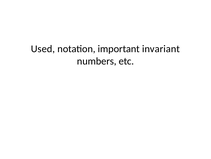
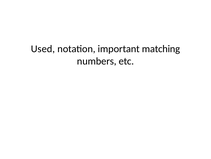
invariant: invariant -> matching
